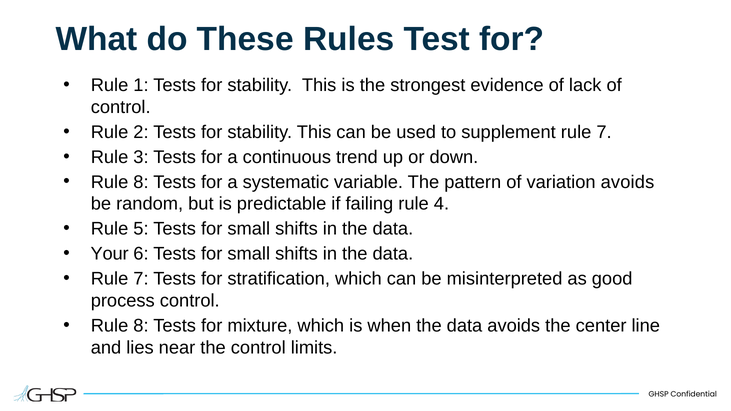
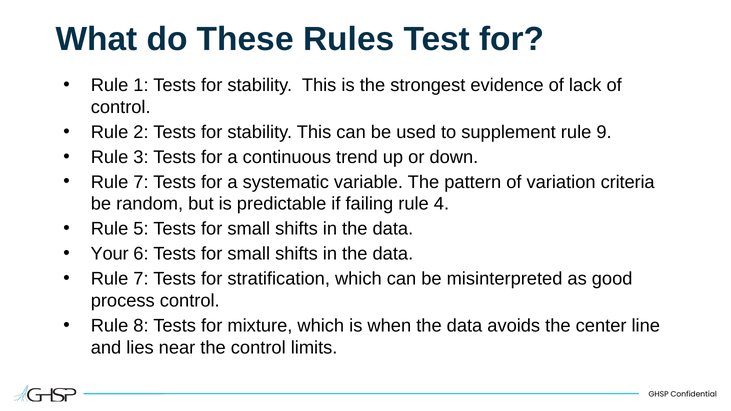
supplement rule 7: 7 -> 9
8 at (141, 182): 8 -> 7
variation avoids: avoids -> criteria
